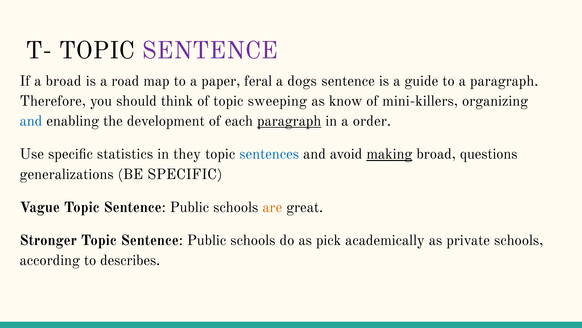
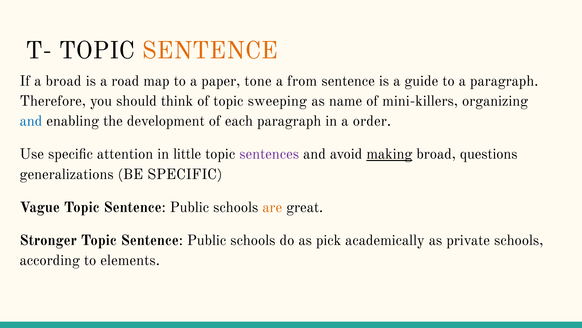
SENTENCE at (210, 50) colour: purple -> orange
feral: feral -> tone
dogs: dogs -> from
know: know -> name
paragraph at (289, 121) underline: present -> none
statistics: statistics -> attention
they: they -> little
sentences colour: blue -> purple
describes: describes -> elements
